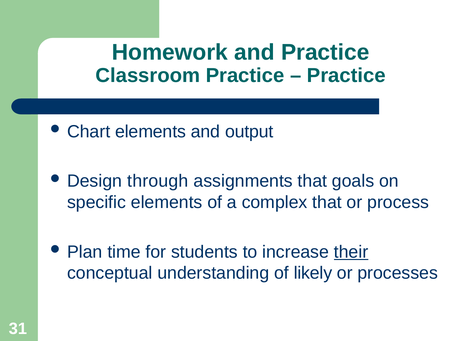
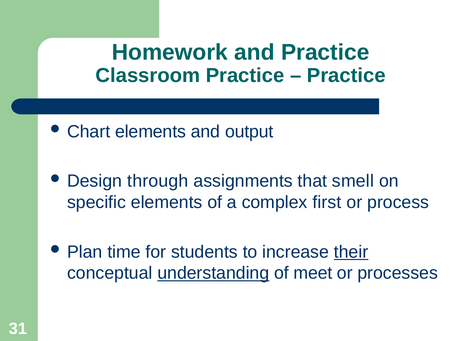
goals: goals -> smell
complex that: that -> first
understanding underline: none -> present
likely: likely -> meet
